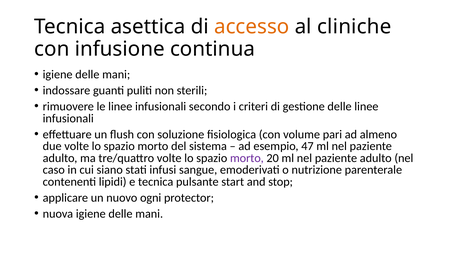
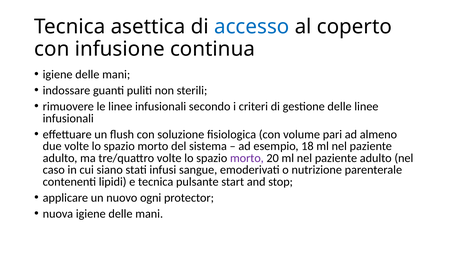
accesso colour: orange -> blue
cliniche: cliniche -> coperto
47: 47 -> 18
